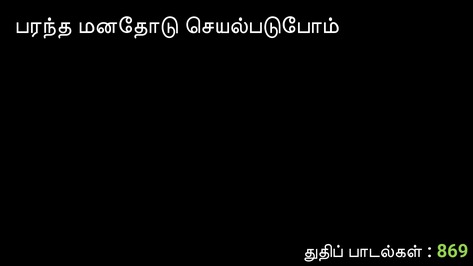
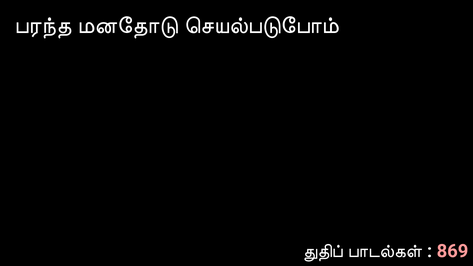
869 colour: light green -> pink
